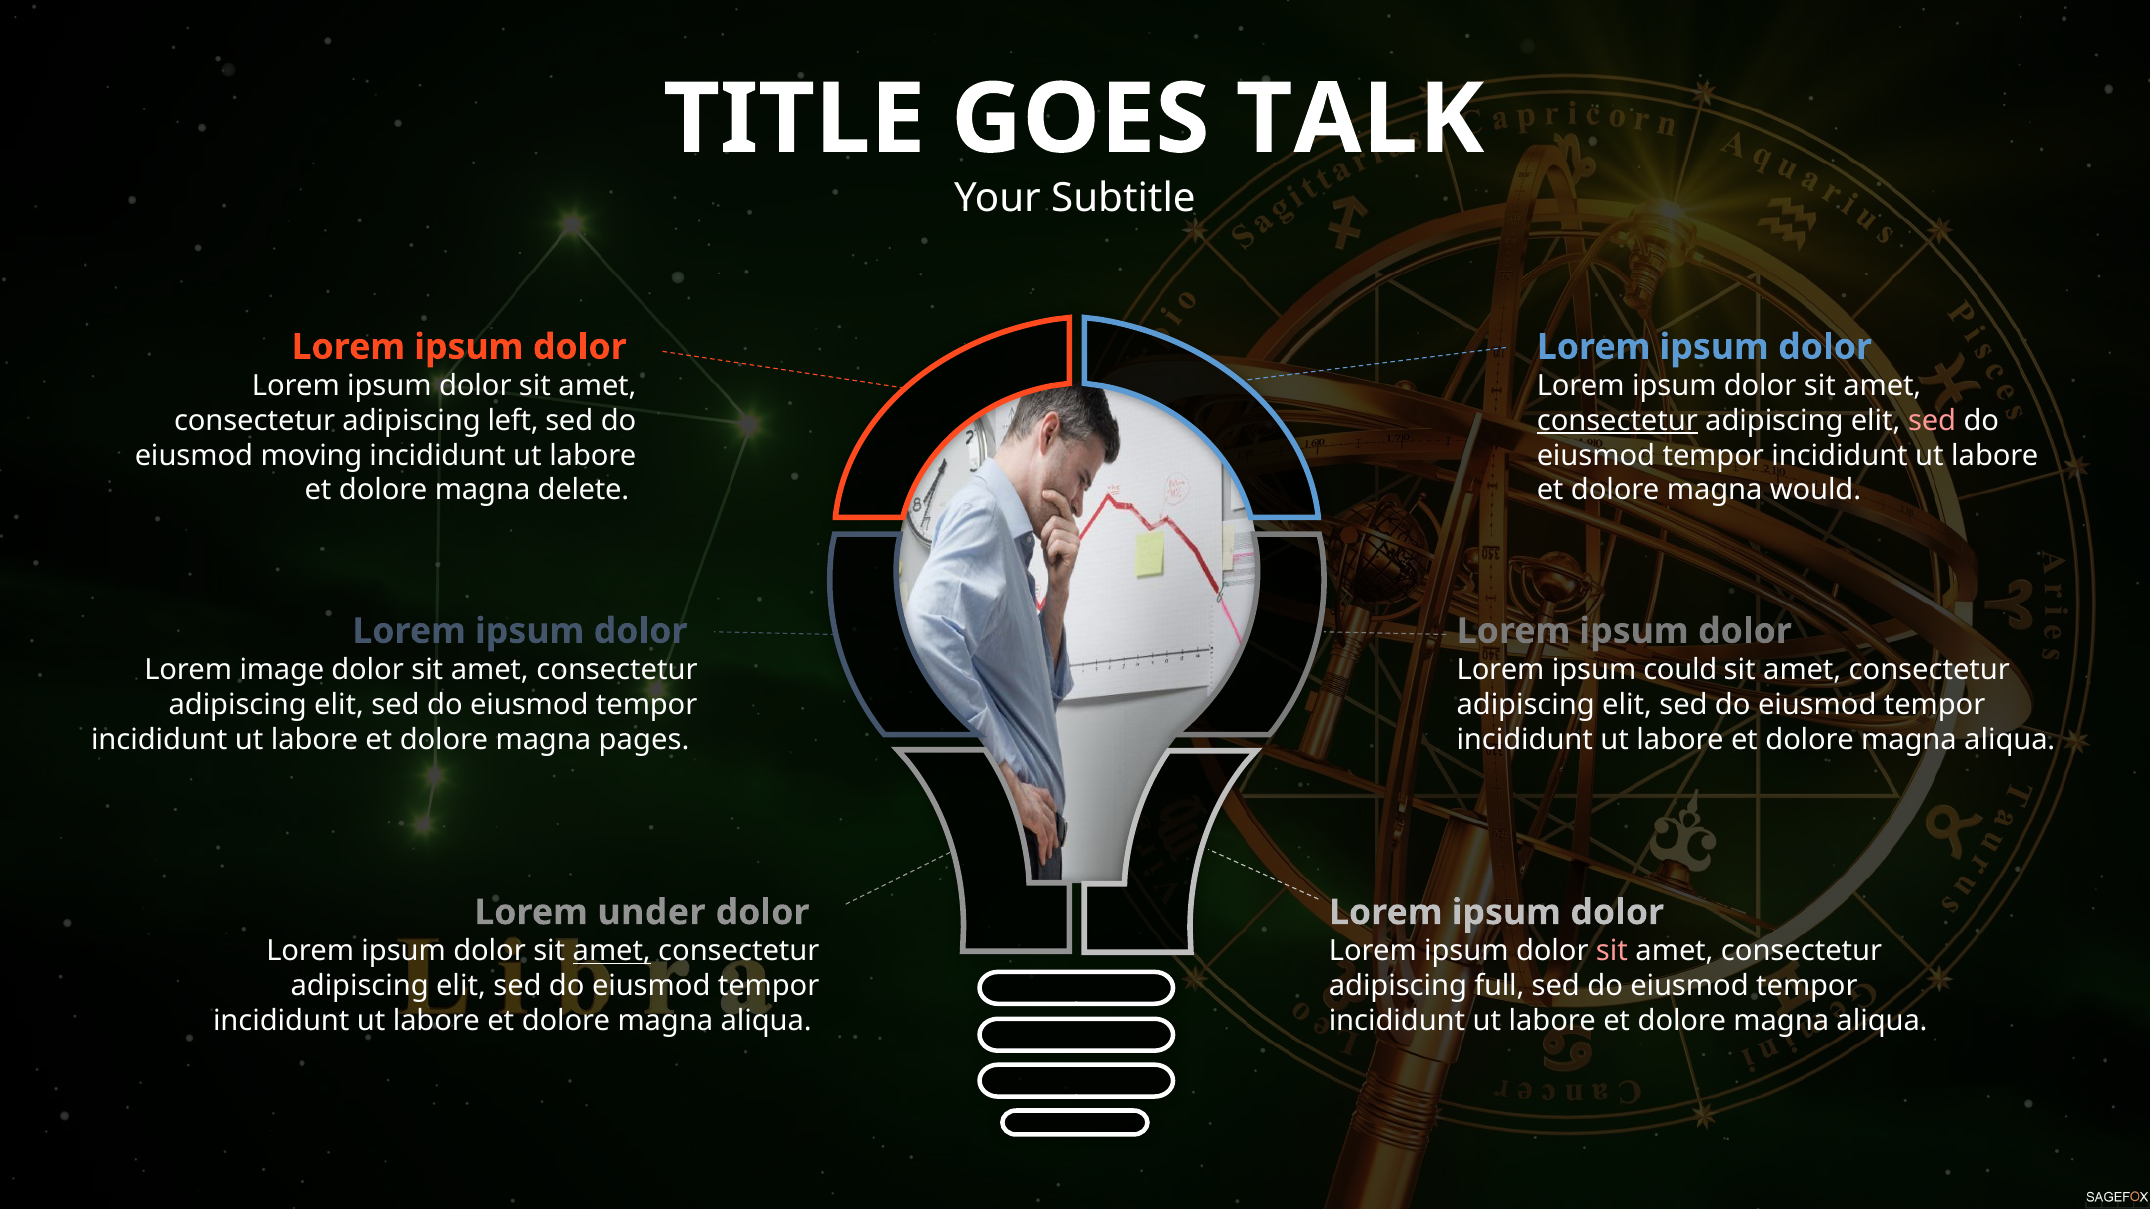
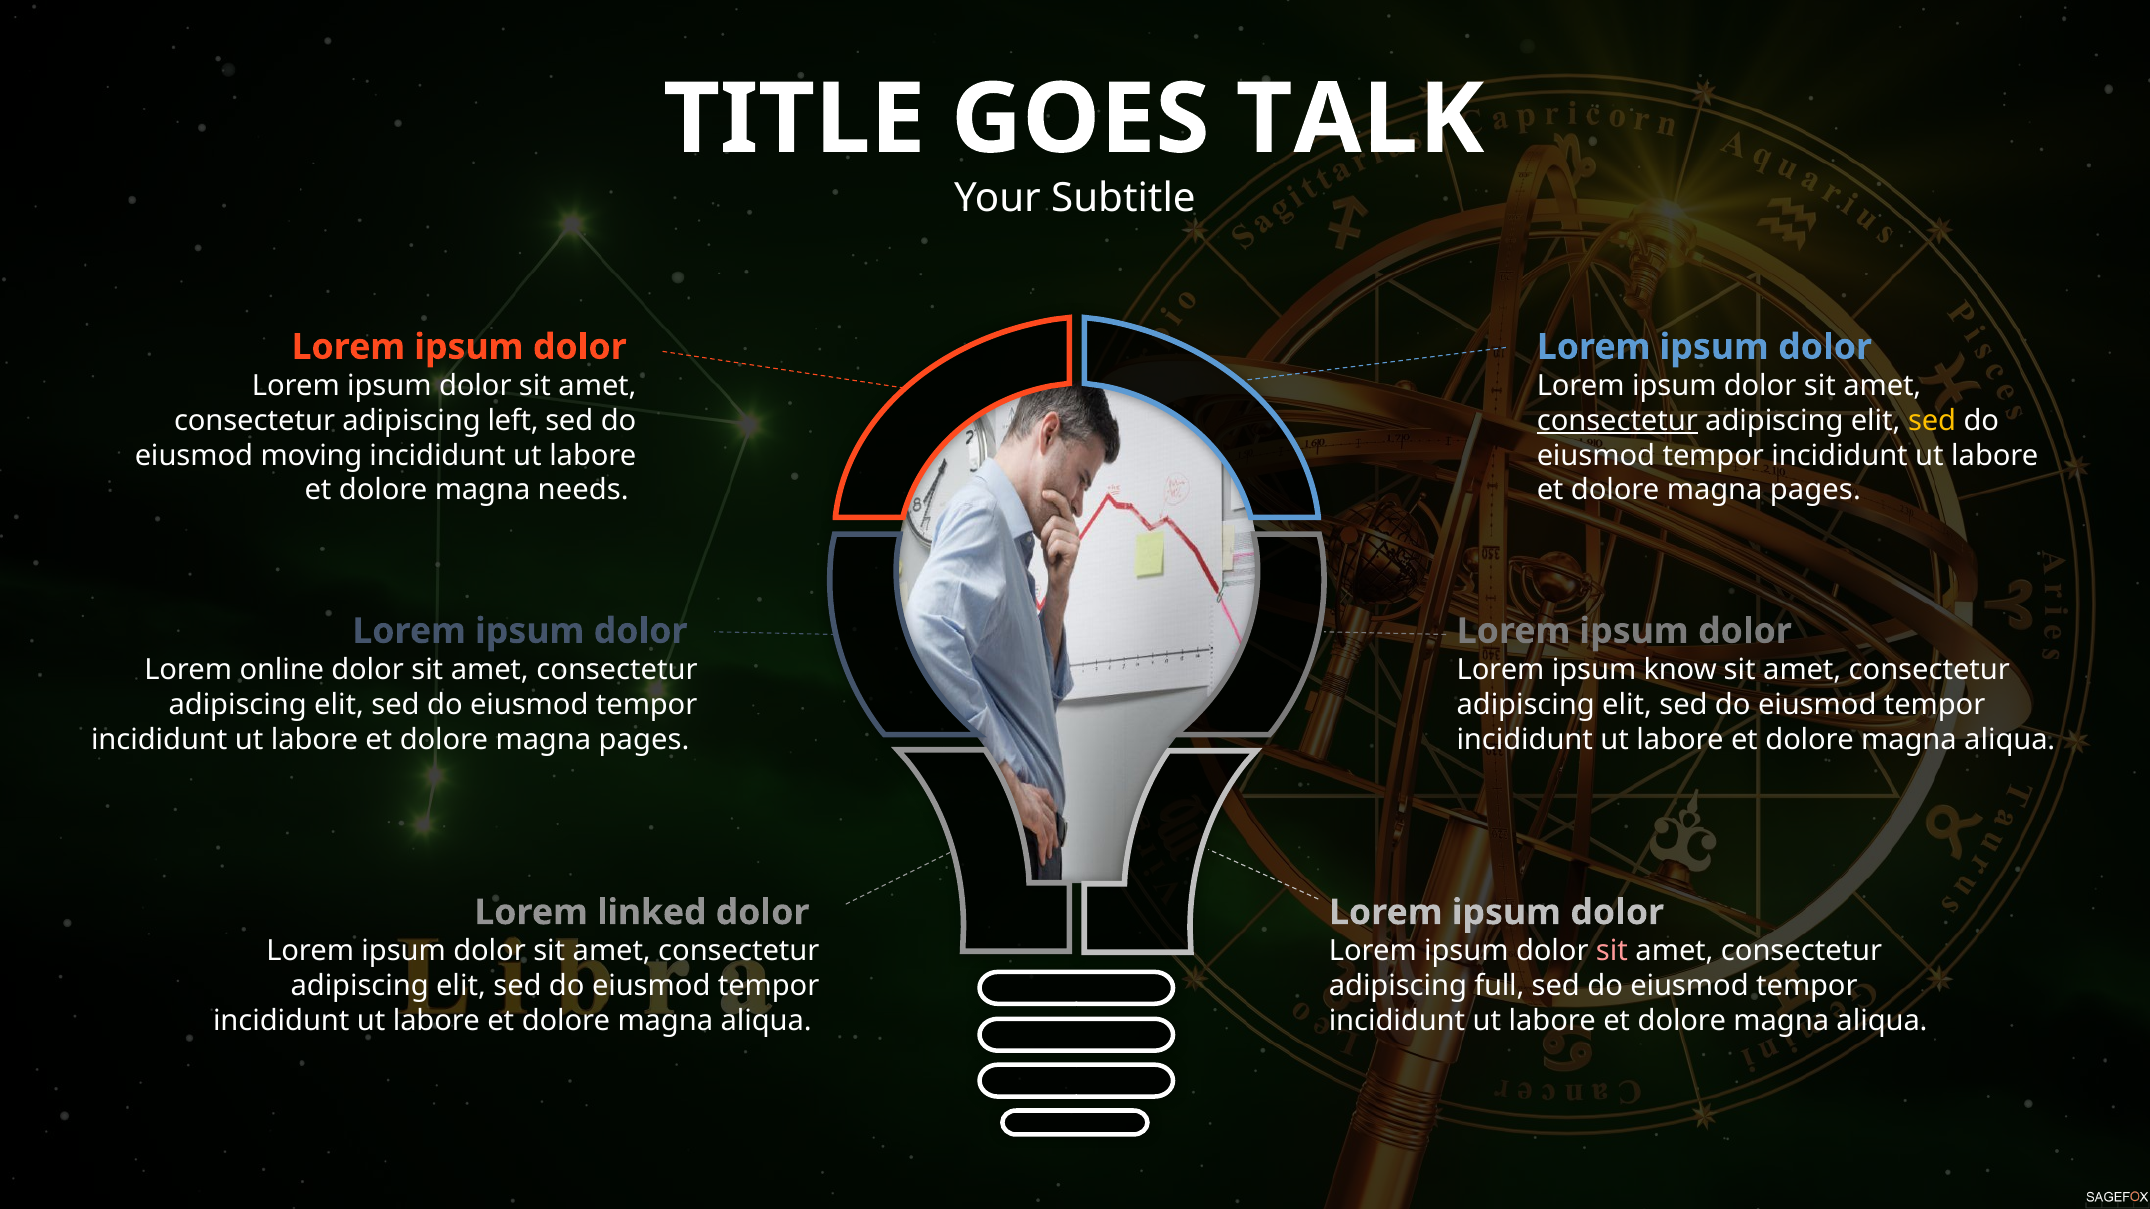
sed at (1932, 421) colour: pink -> yellow
delete: delete -> needs
would at (1815, 491): would -> pages
image: image -> online
could: could -> know
under: under -> linked
amet at (612, 951) underline: present -> none
